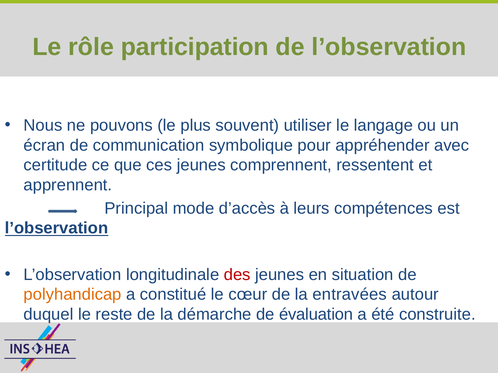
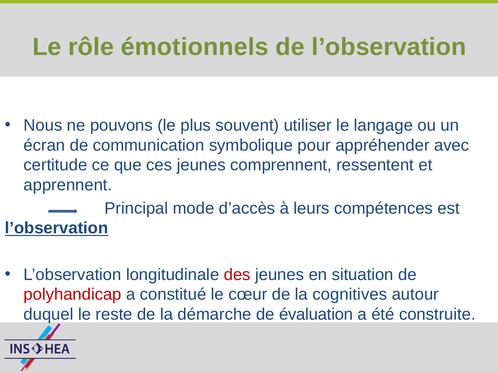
participation: participation -> émotionnels
polyhandicap colour: orange -> red
entravées: entravées -> cognitives
